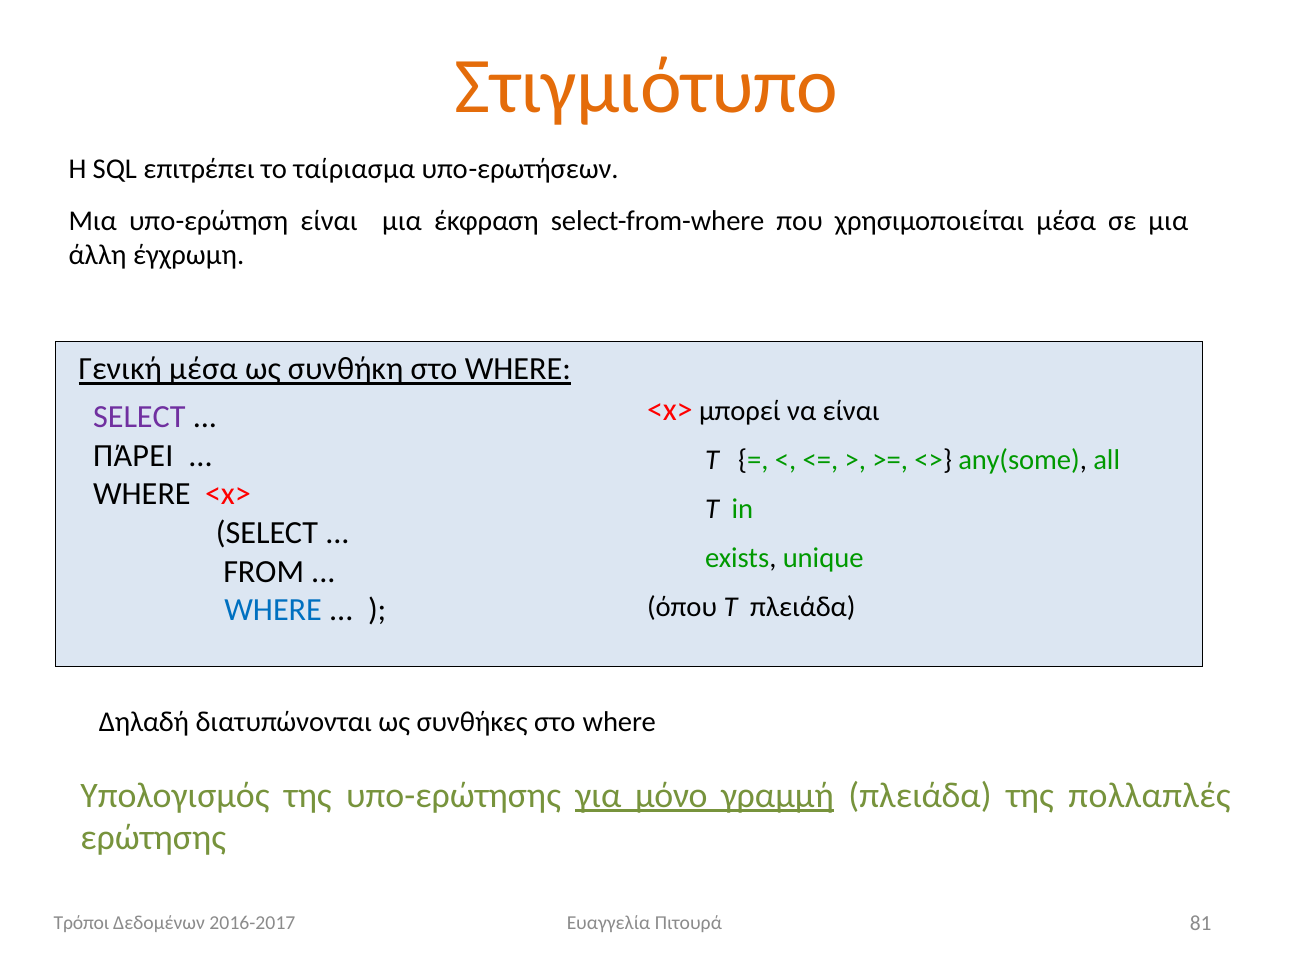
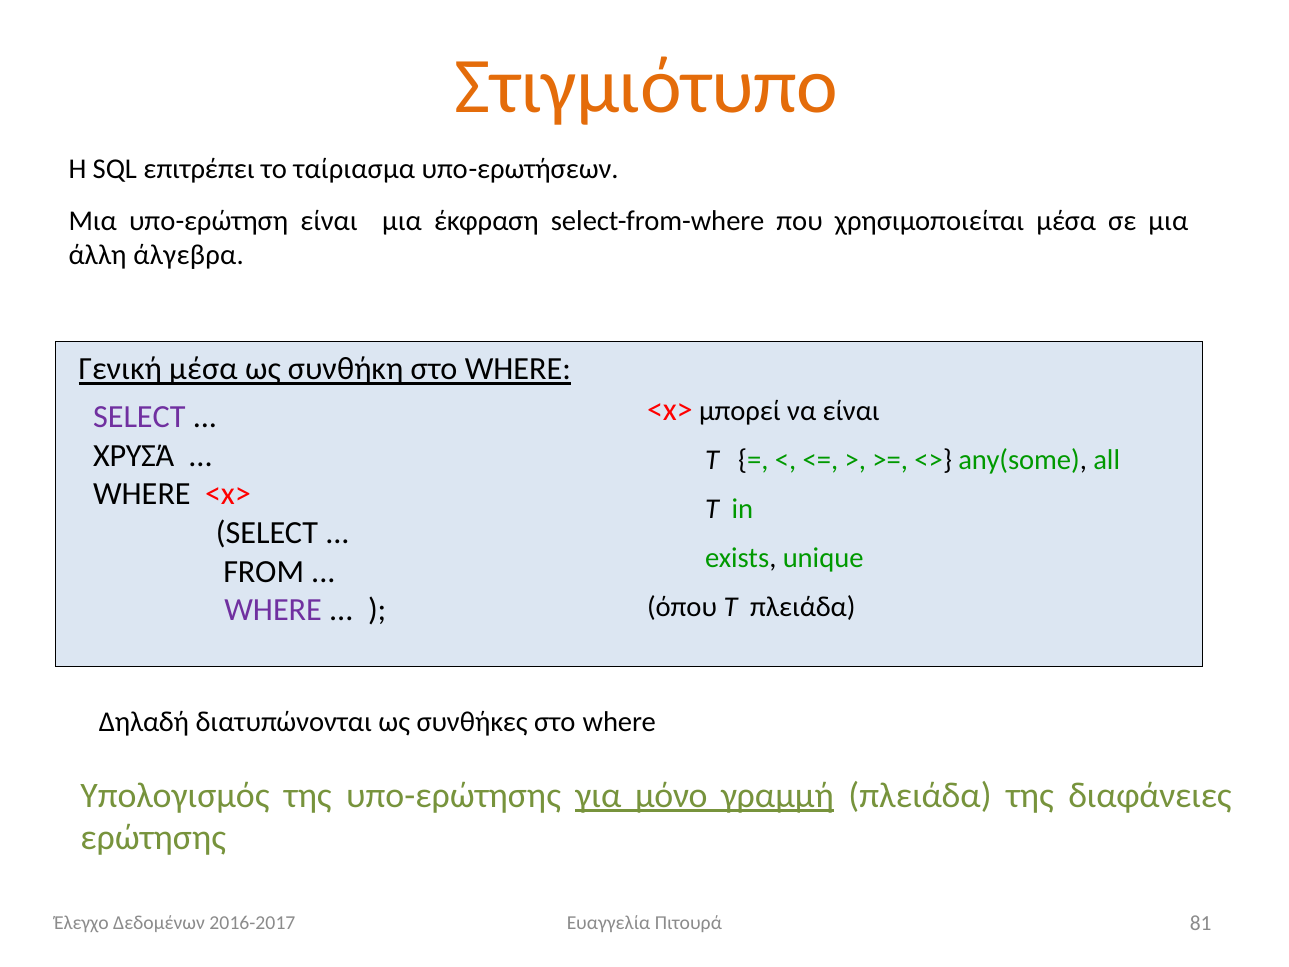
έγχρωμη: έγχρωμη -> άλγεβρα
ΠΆΡΕΙ: ΠΆΡΕΙ -> ΧΡΥΣΆ
WHERE at (273, 610) colour: blue -> purple
πολλαπλές: πολλαπλές -> διαφάνειες
Τρόποι: Τρόποι -> Έλεγχο
